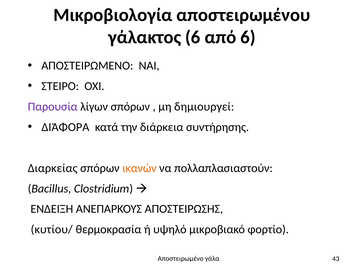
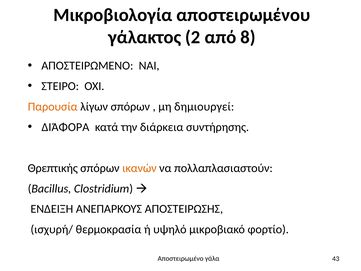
γάλακτος 6: 6 -> 2
από 6: 6 -> 8
Παρουσία colour: purple -> orange
Διαρκείας: Διαρκείας -> Θρεπτικής
κυτίου/: κυτίου/ -> ισχυρή/
